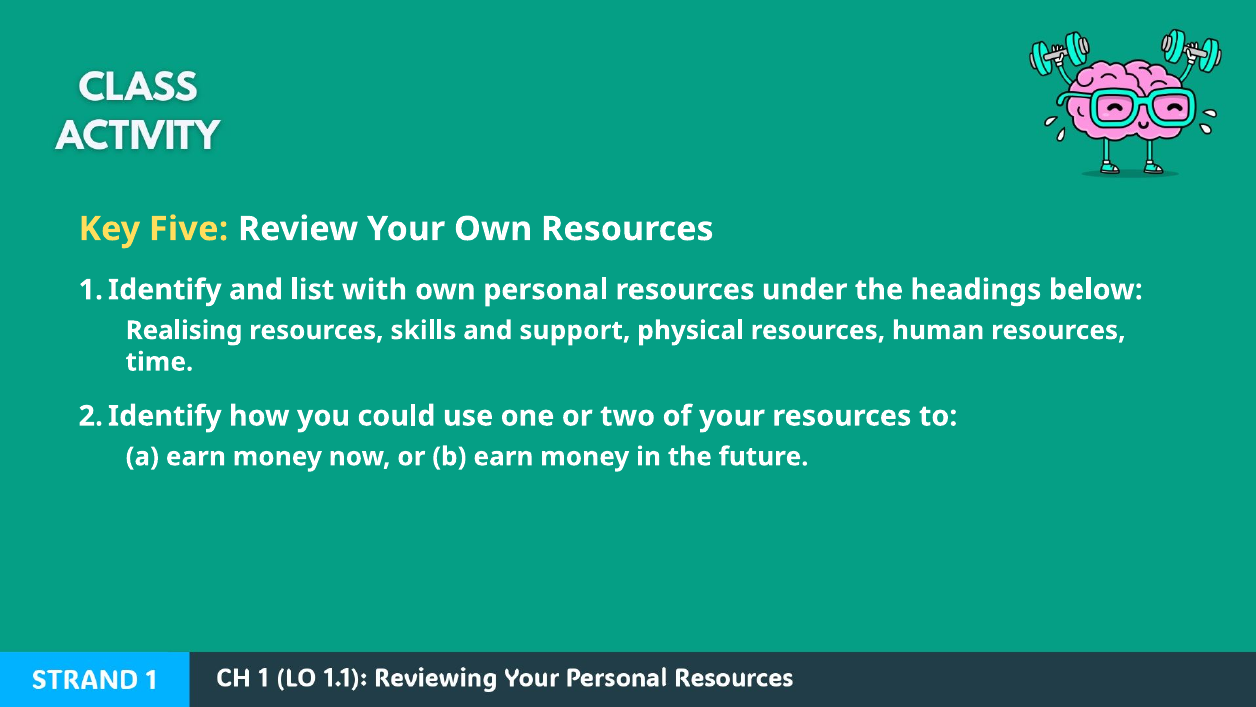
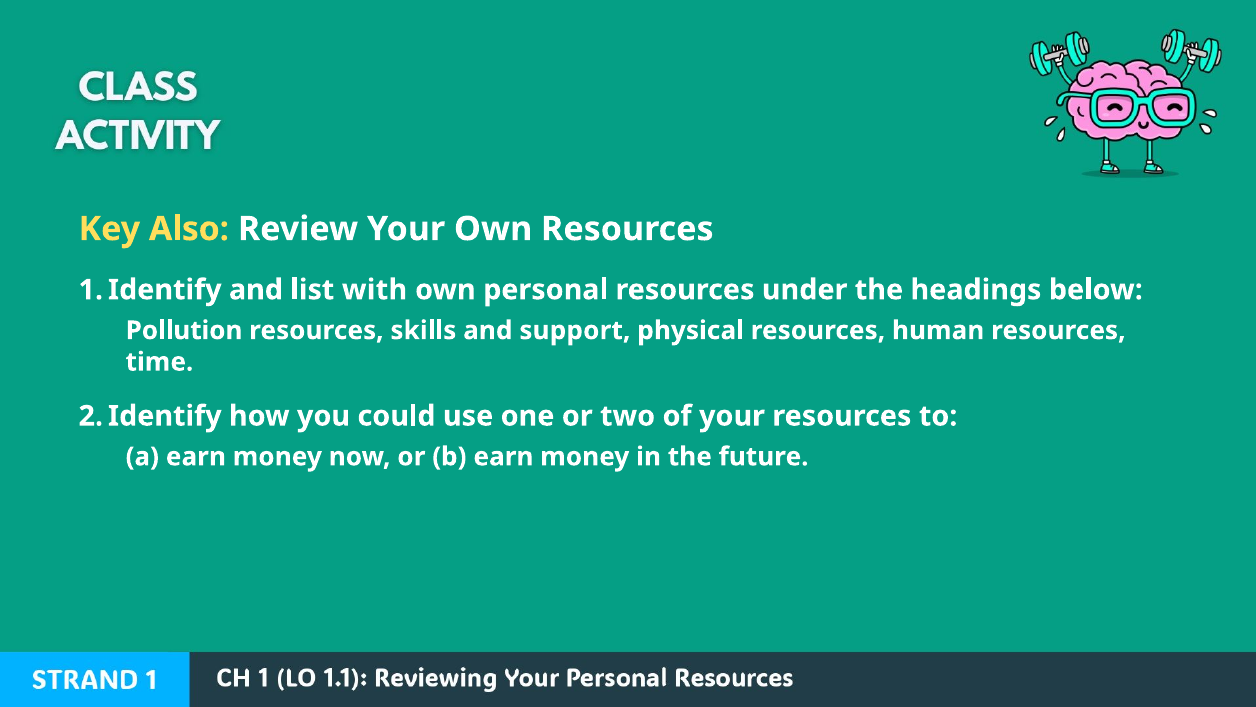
Five: Five -> Also
Realising: Realising -> Pollution
